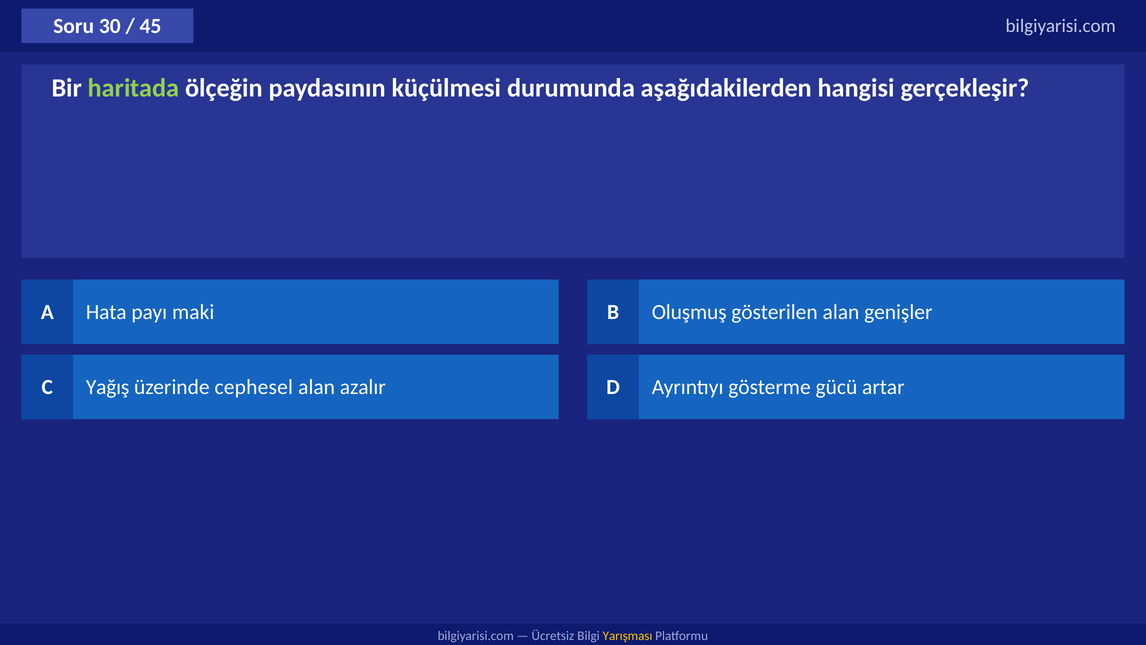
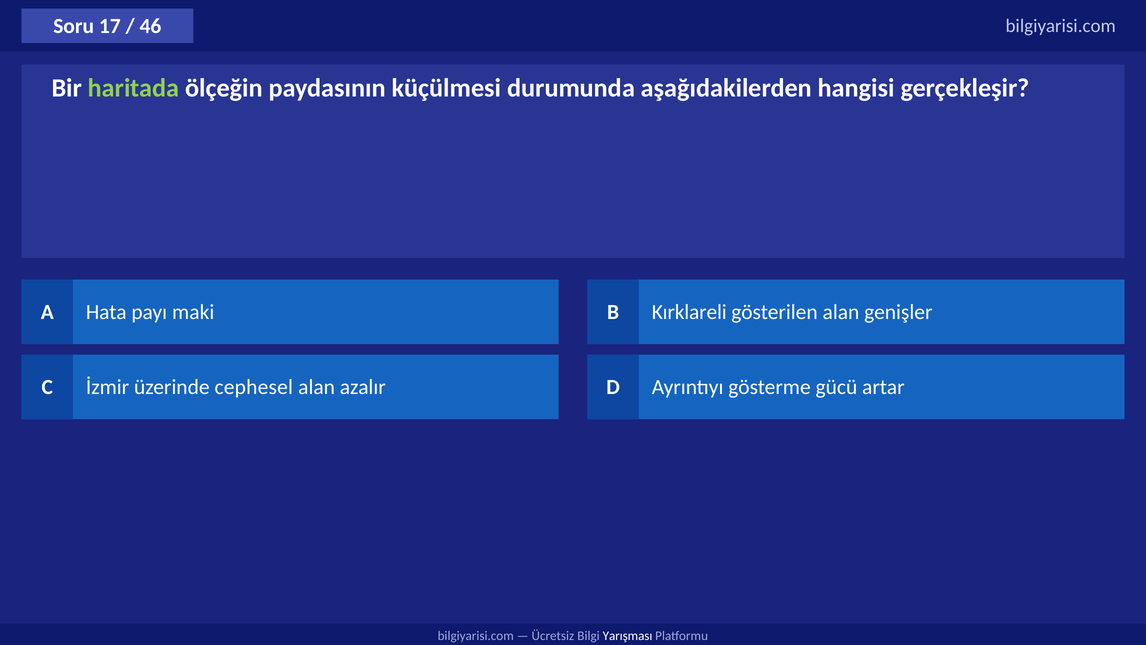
30: 30 -> 17
45: 45 -> 46
Oluşmuş: Oluşmuş -> Kırklareli
Yağış: Yağış -> İzmir
Yarışması colour: yellow -> white
